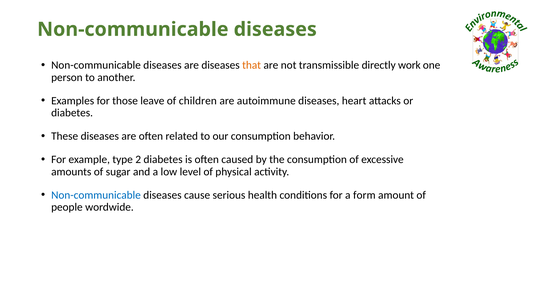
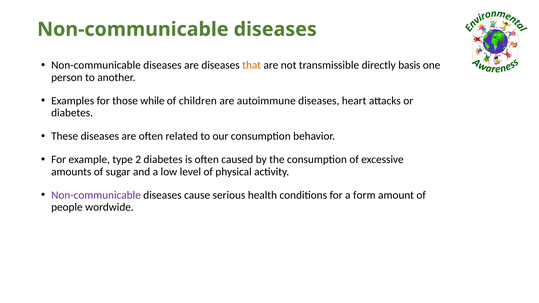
work: work -> basis
leave: leave -> while
Non-communicable at (96, 195) colour: blue -> purple
